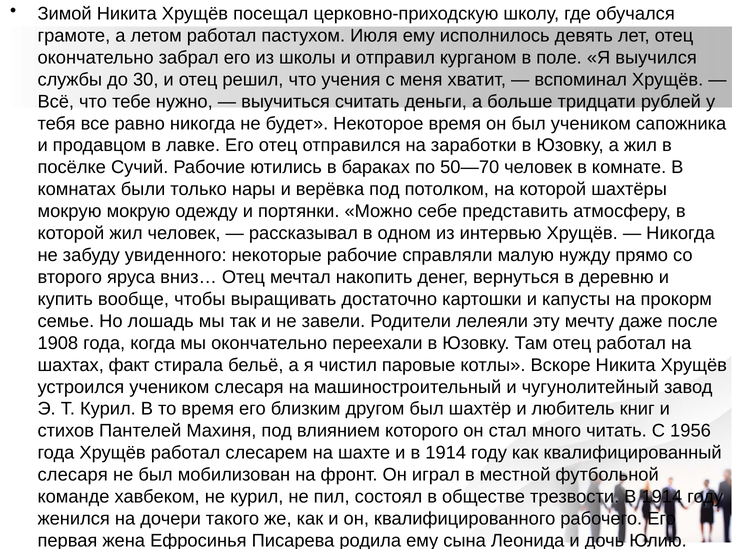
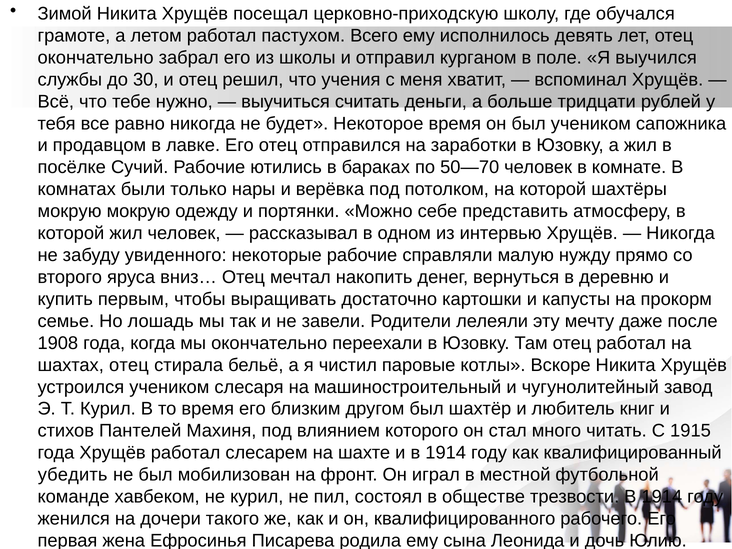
Июля: Июля -> Всего
вообще: вообще -> первым
шахтах факт: факт -> отец
1956: 1956 -> 1915
слесаря at (73, 475): слесаря -> убедить
